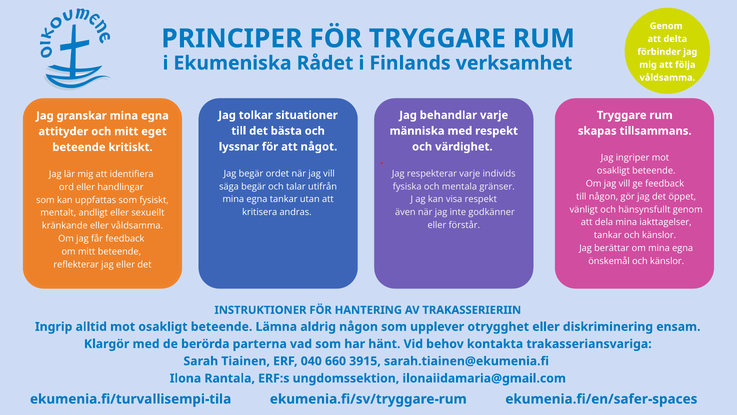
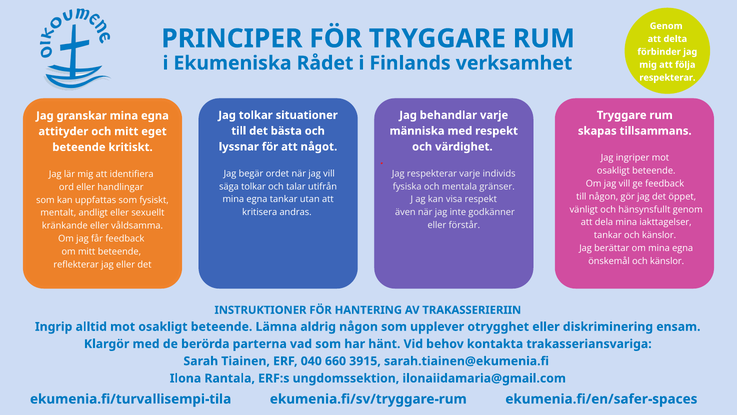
våldsamma at (667, 78): våldsamma -> respekterar
säga begär: begär -> tolkar
